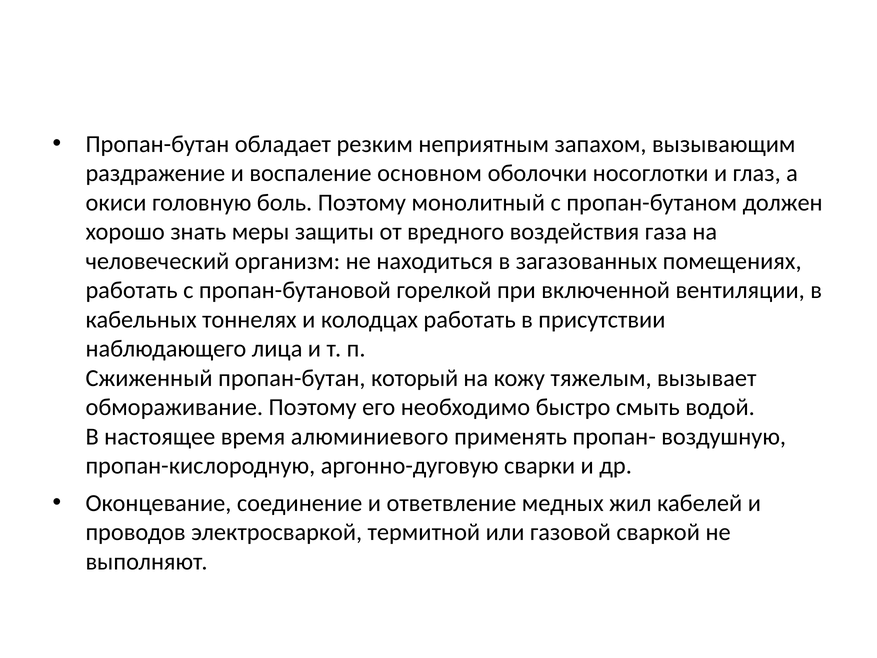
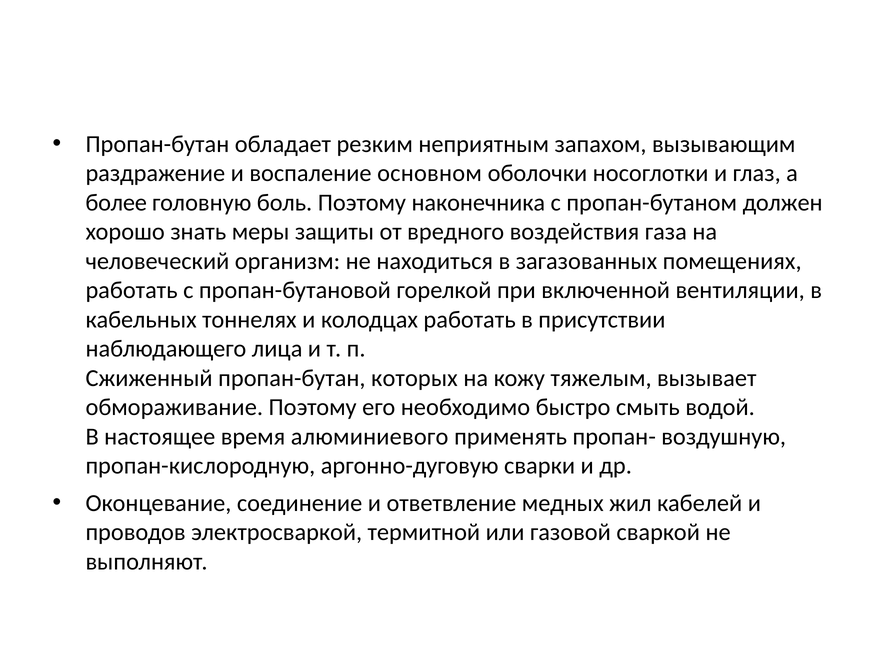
окиси: окиси -> более
монолитный: монолитный -> наконечника
который: который -> которых
